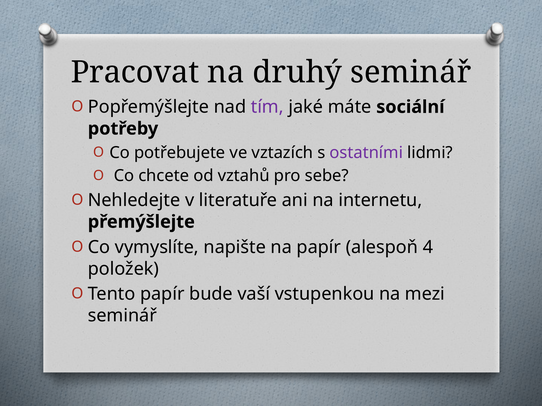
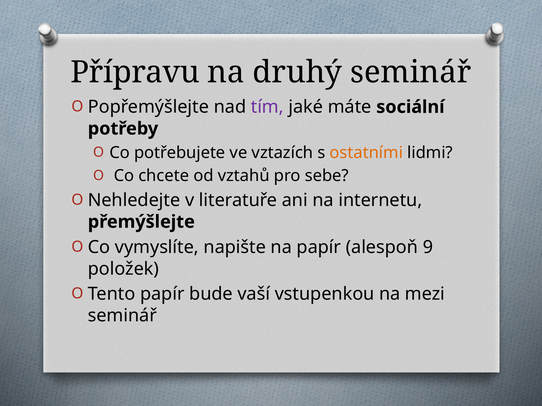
Pracovat: Pracovat -> Přípravu
ostatními colour: purple -> orange
4: 4 -> 9
